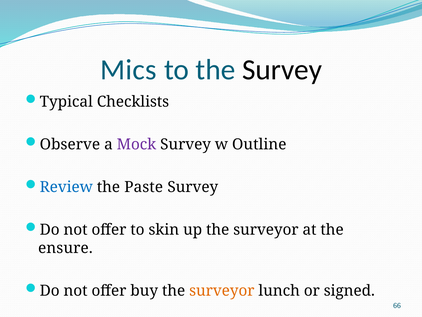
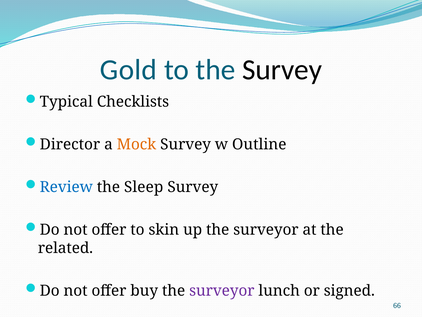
Mics: Mics -> Gold
Observe: Observe -> Director
Mock colour: purple -> orange
Paste: Paste -> Sleep
ensure: ensure -> related
surveyor at (222, 290) colour: orange -> purple
